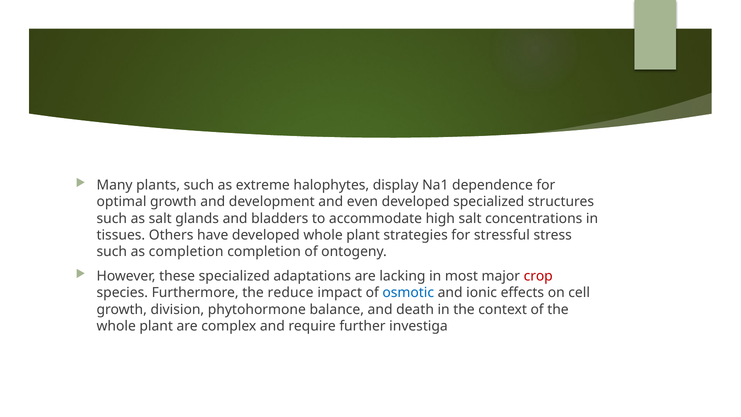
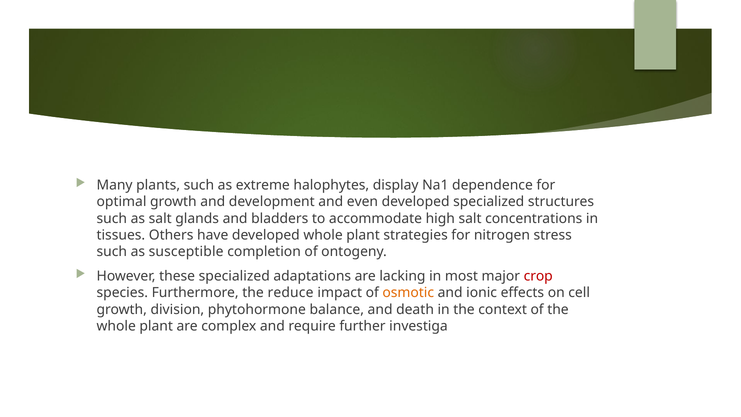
stressful: stressful -> nitrogen
as completion: completion -> susceptible
osmotic colour: blue -> orange
